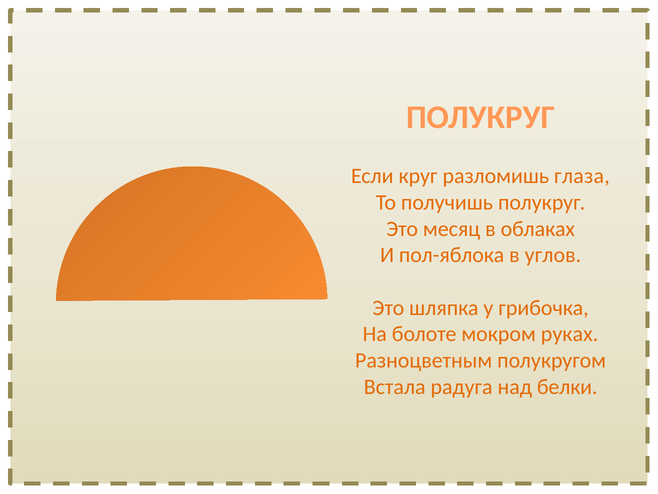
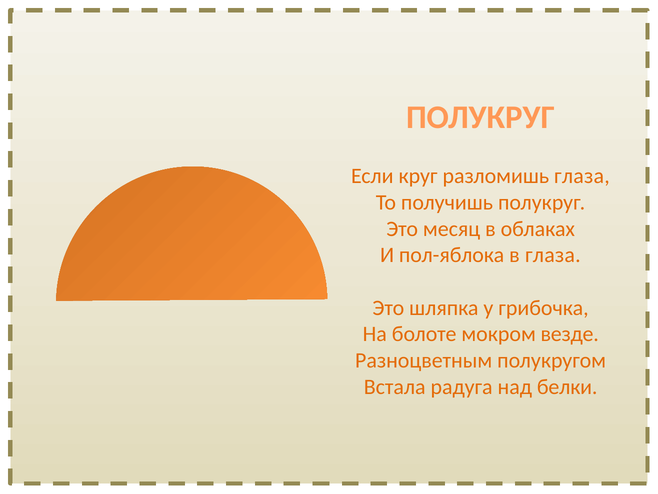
углов at (553, 255): углов -> глаза
руках: руках -> везде
